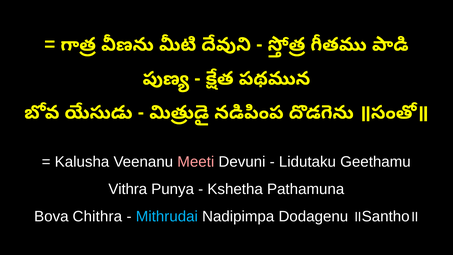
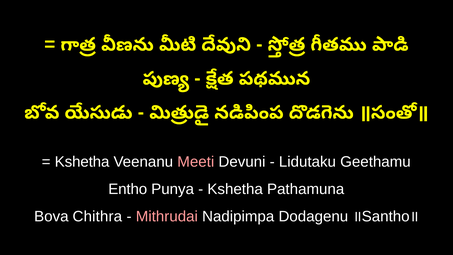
Kalusha at (82, 162): Kalusha -> Kshetha
Vithra: Vithra -> Entho
Mithrudai colour: light blue -> pink
